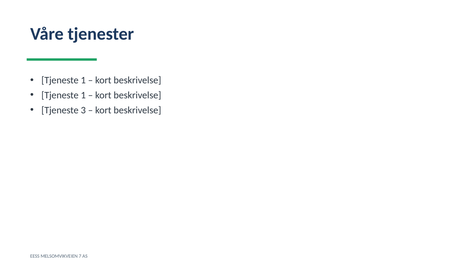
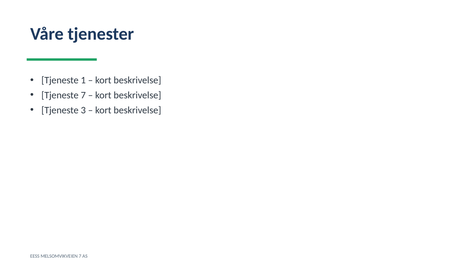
1 at (83, 95): 1 -> 7
